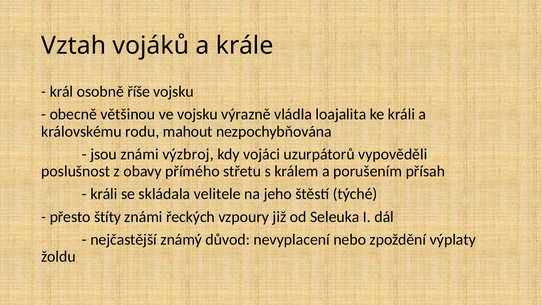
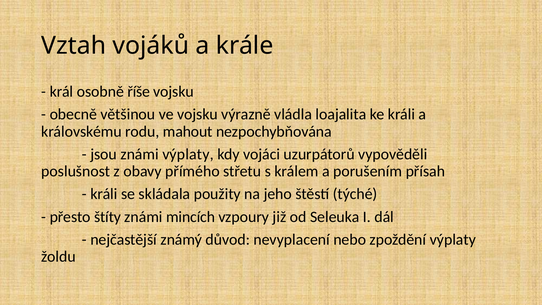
známi výzbroj: výzbroj -> výplaty
velitele: velitele -> použity
řeckých: řeckých -> mincích
